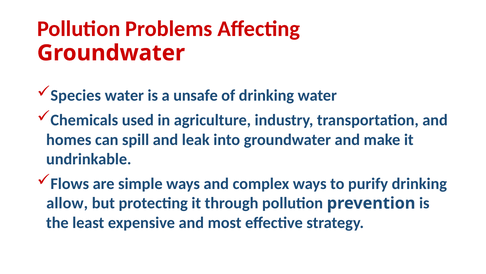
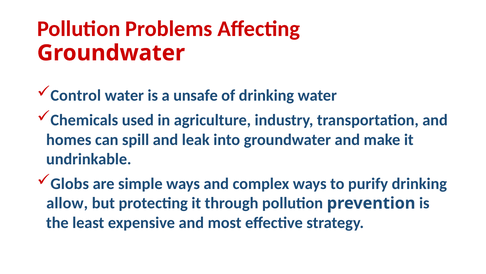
Species: Species -> Control
Flows: Flows -> Globs
